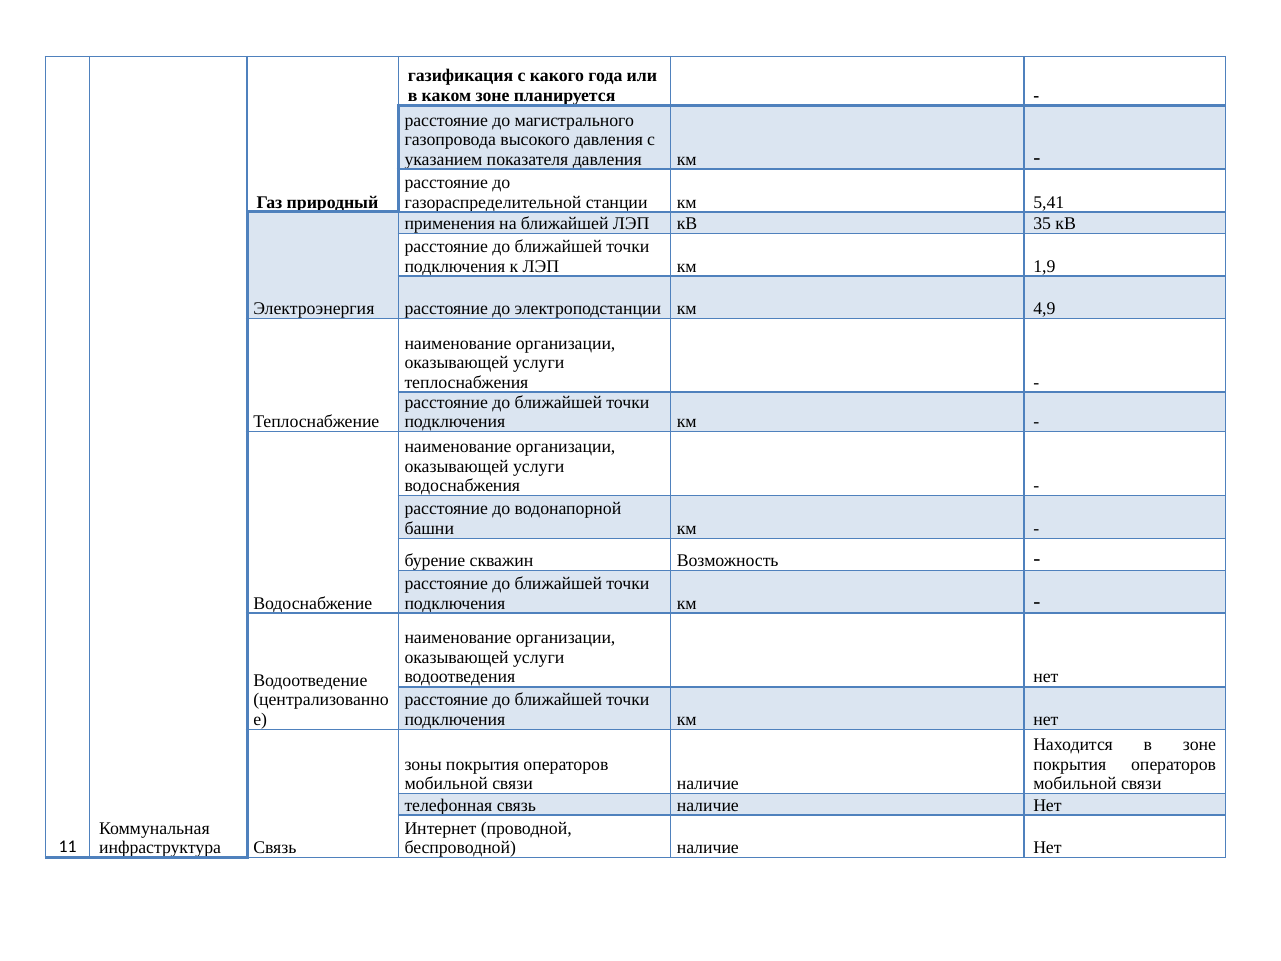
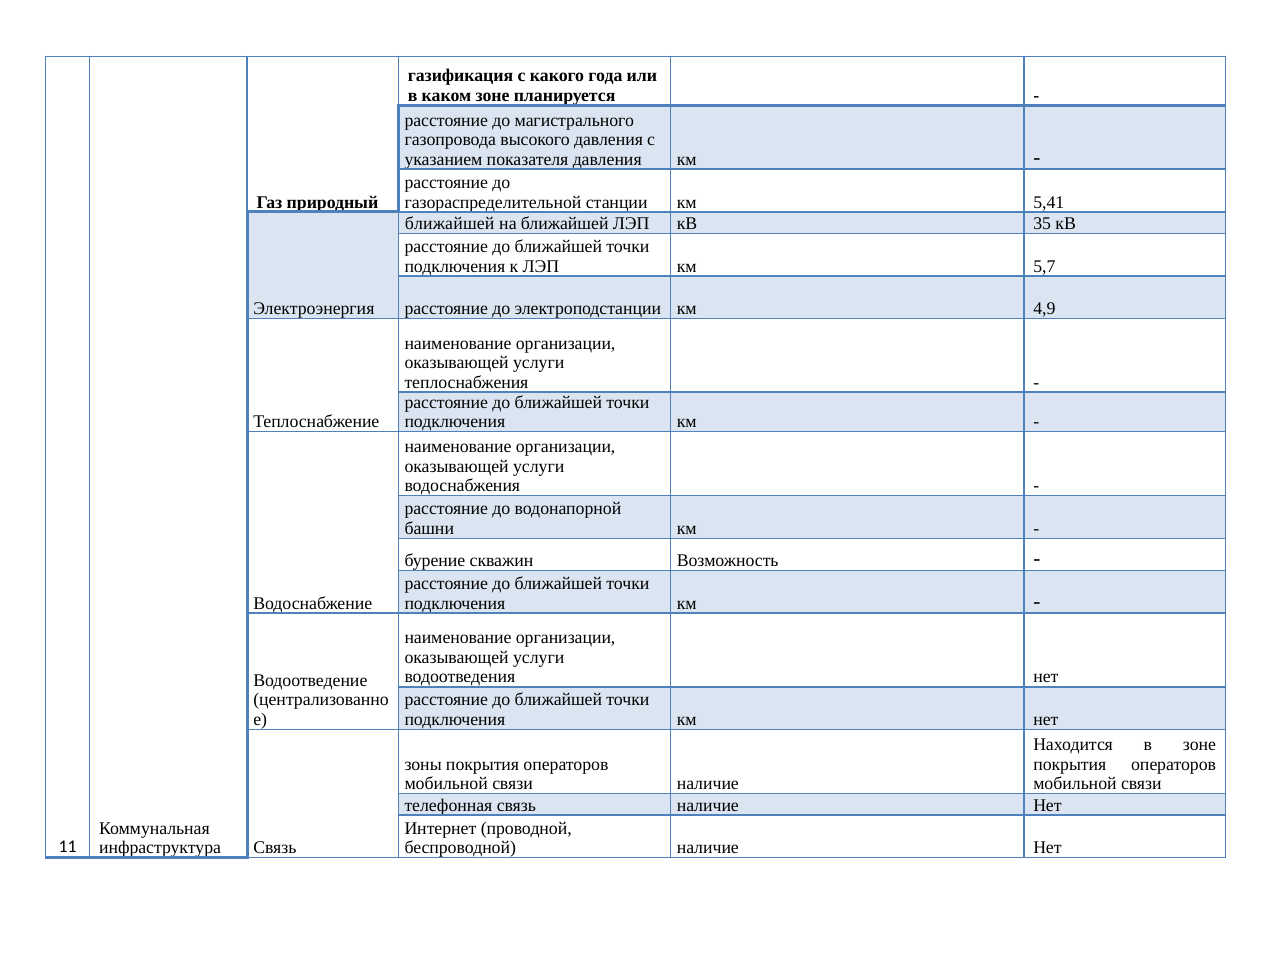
применения at (450, 223): применения -> ближайшей
1,9: 1,9 -> 5,7
